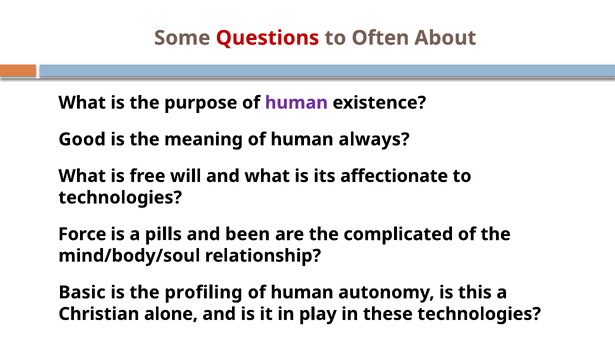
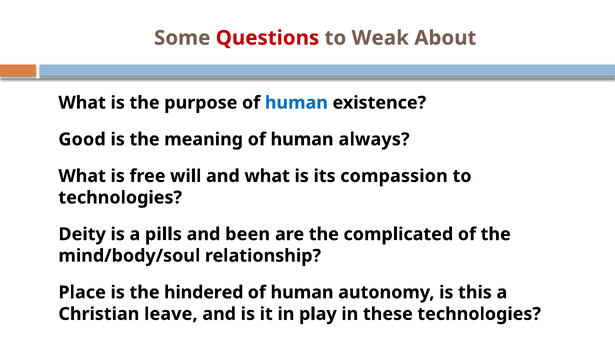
Often: Often -> Weak
human at (296, 103) colour: purple -> blue
affectionate: affectionate -> compassion
Force: Force -> Deity
Basic: Basic -> Place
profiling: profiling -> hindered
alone: alone -> leave
